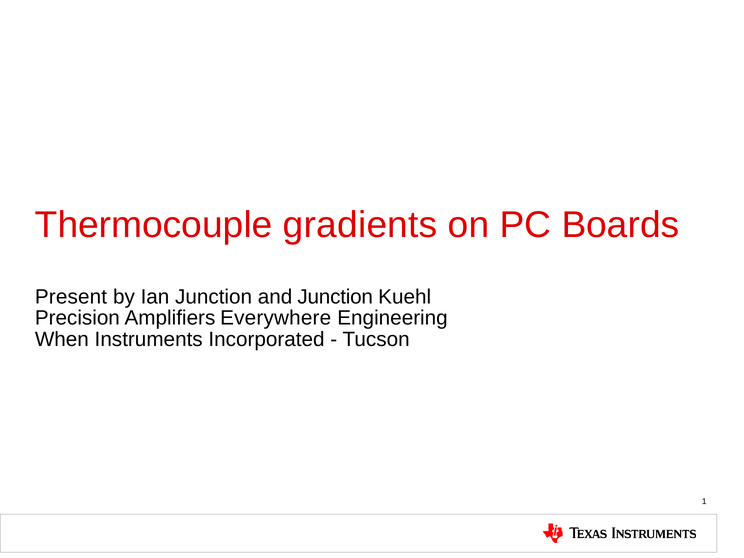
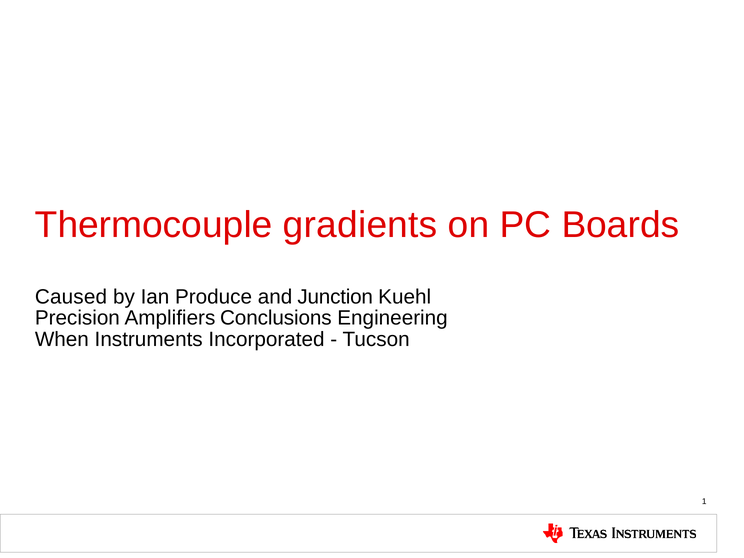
Present: Present -> Caused
Ian Junction: Junction -> Produce
Everywhere: Everywhere -> Conclusions
